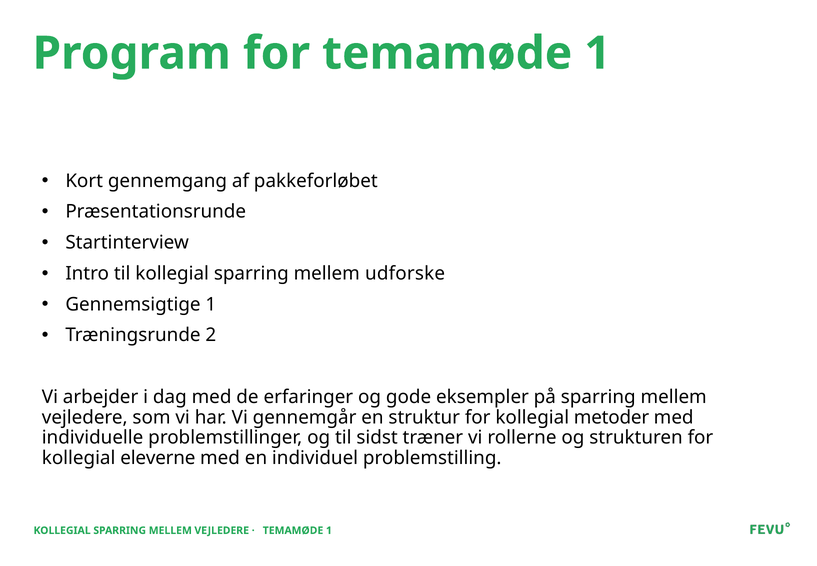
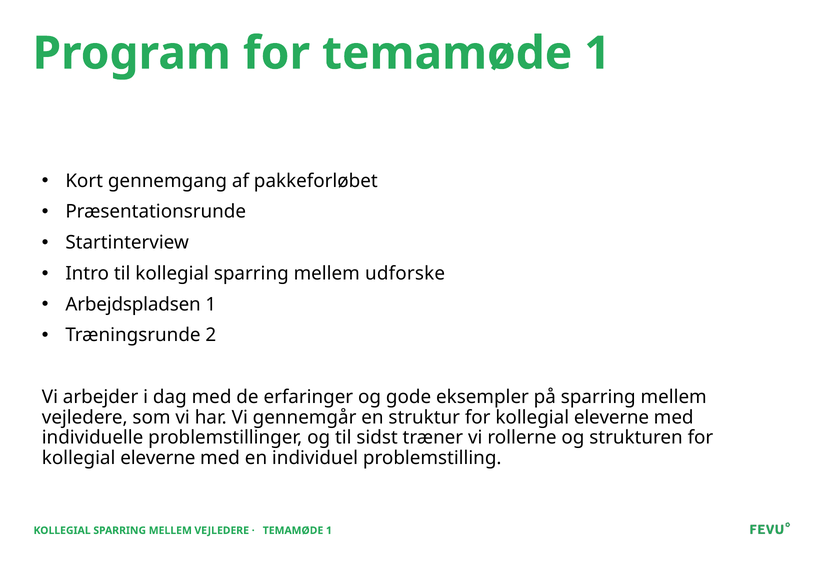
Gennemsigtige: Gennemsigtige -> Arbejdspladsen
struktur for kollegial metoder: metoder -> eleverne
